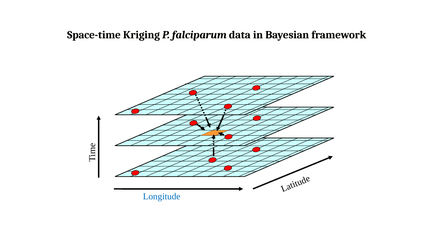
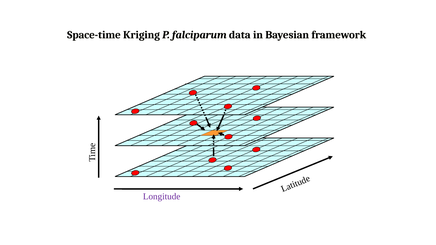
Longitude colour: blue -> purple
